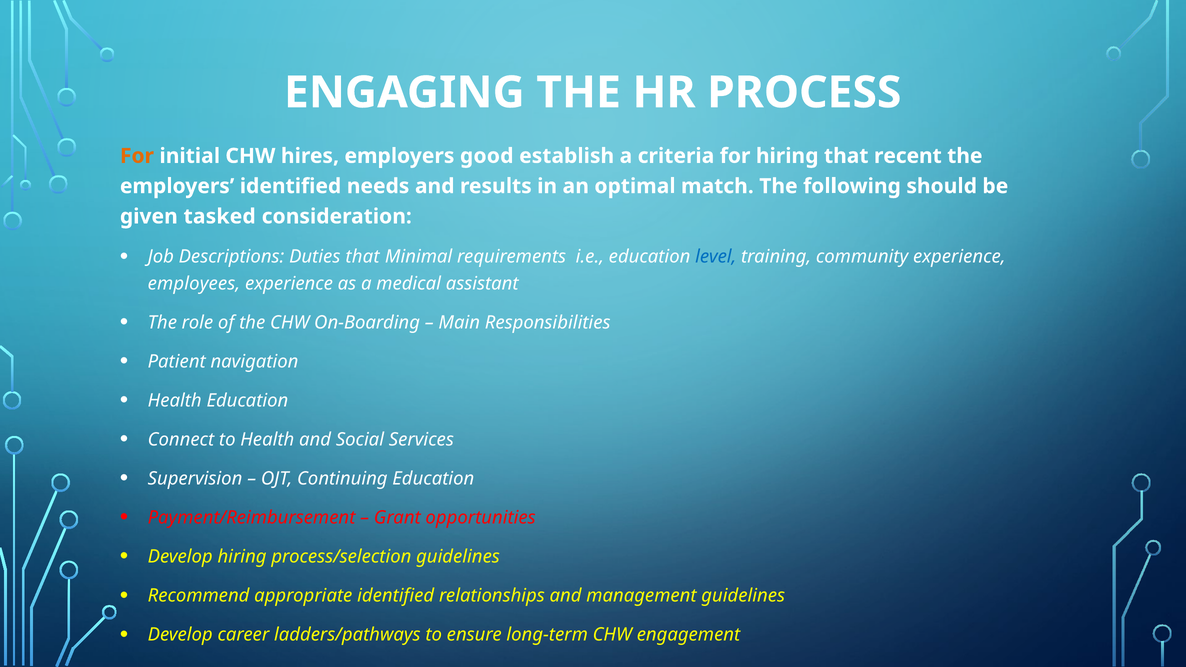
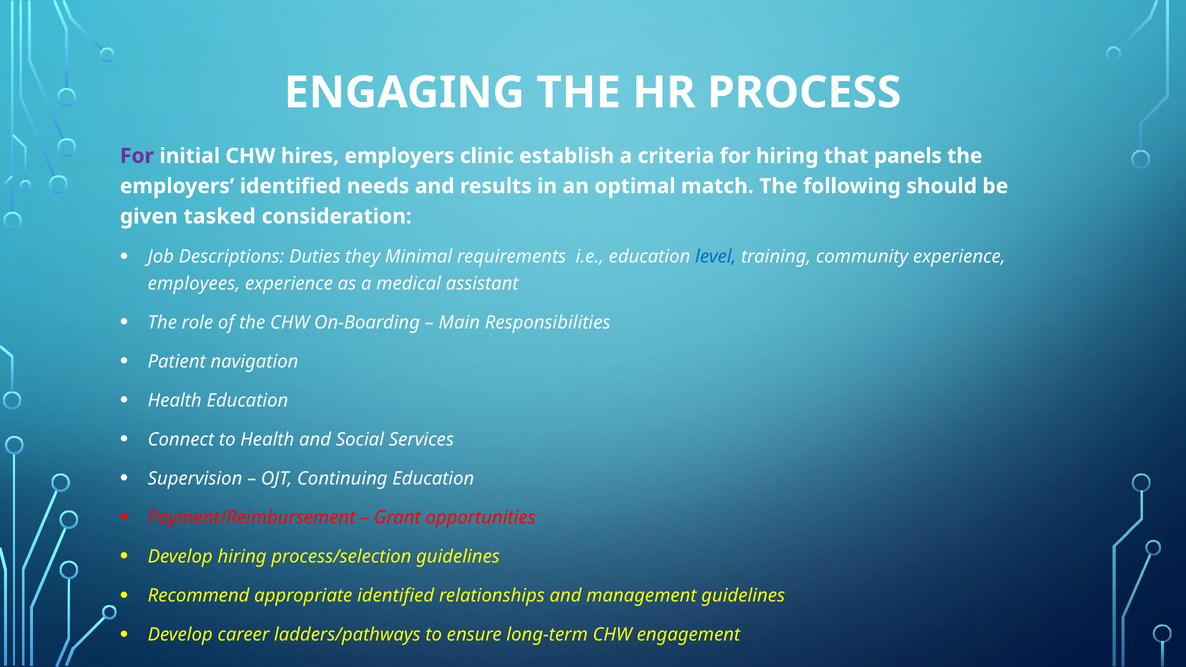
For at (137, 156) colour: orange -> purple
good: good -> clinic
recent: recent -> panels
Duties that: that -> they
